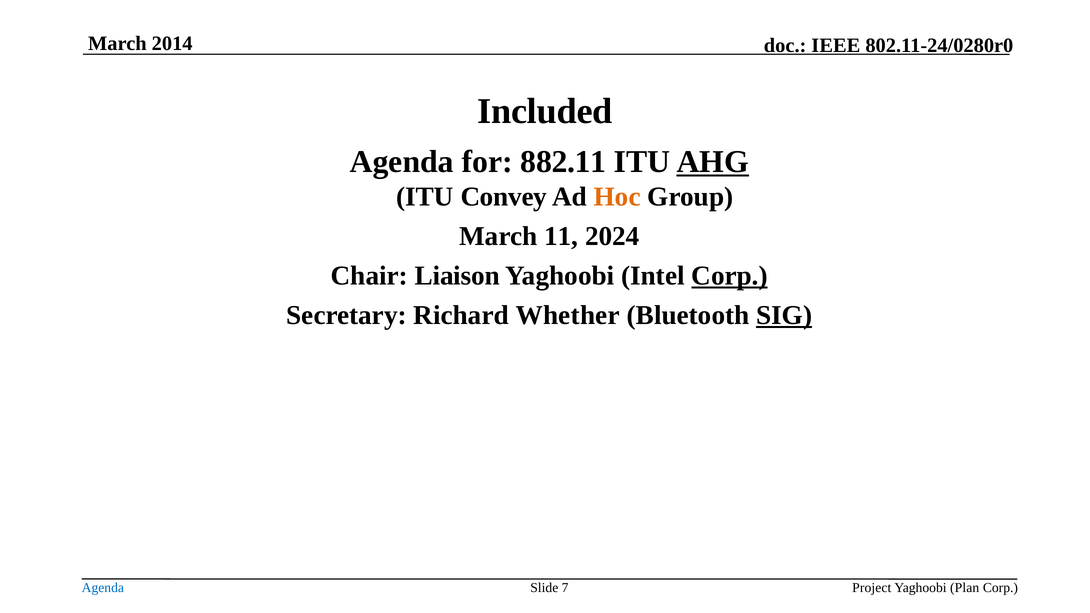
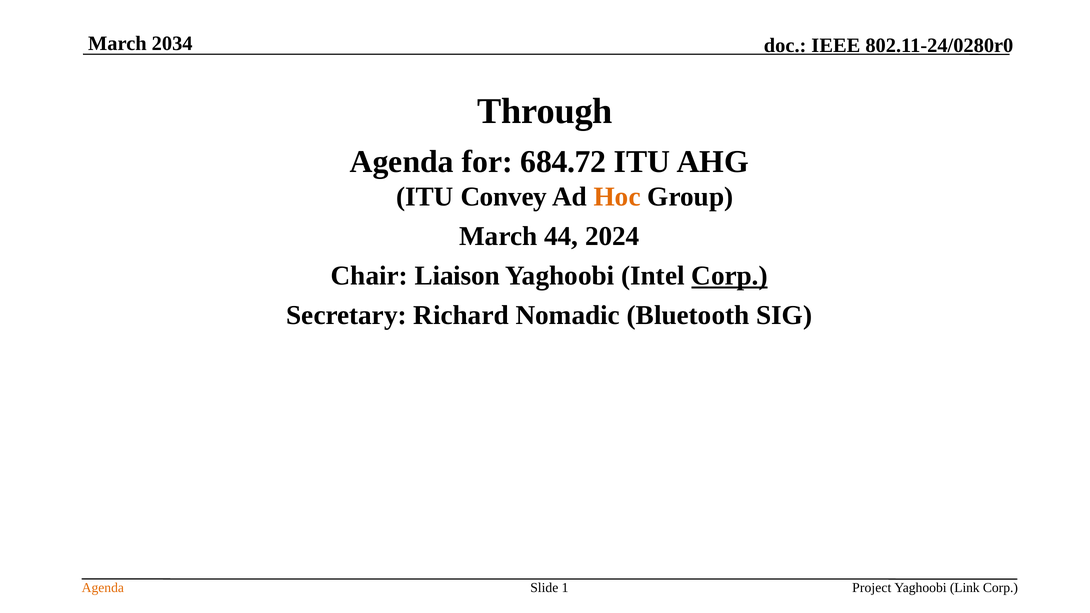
2014: 2014 -> 2034
Included: Included -> Through
882.11: 882.11 -> 684.72
AHG underline: present -> none
11: 11 -> 44
Whether: Whether -> Nomadic
SIG underline: present -> none
Agenda at (103, 588) colour: blue -> orange
7: 7 -> 1
Plan: Plan -> Link
